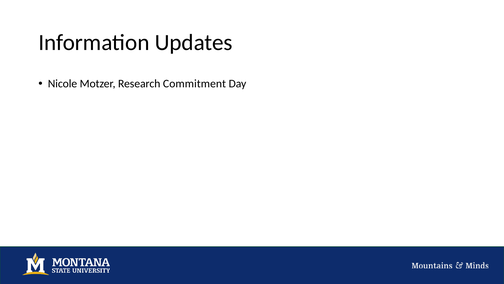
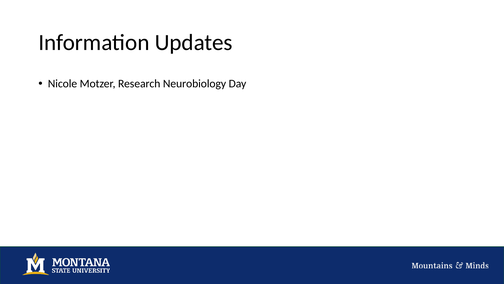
Commitment: Commitment -> Neurobiology
